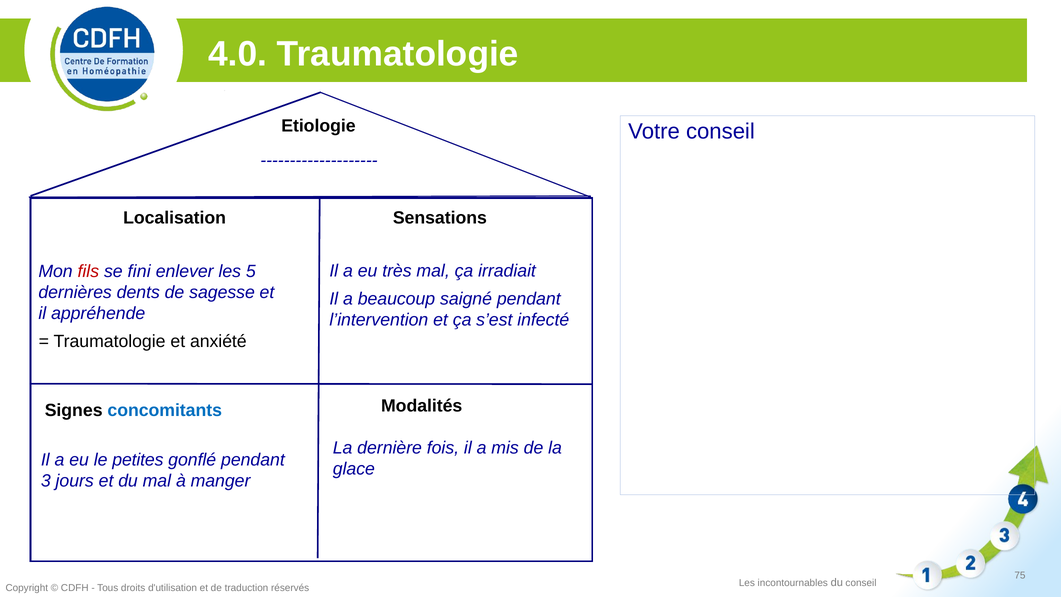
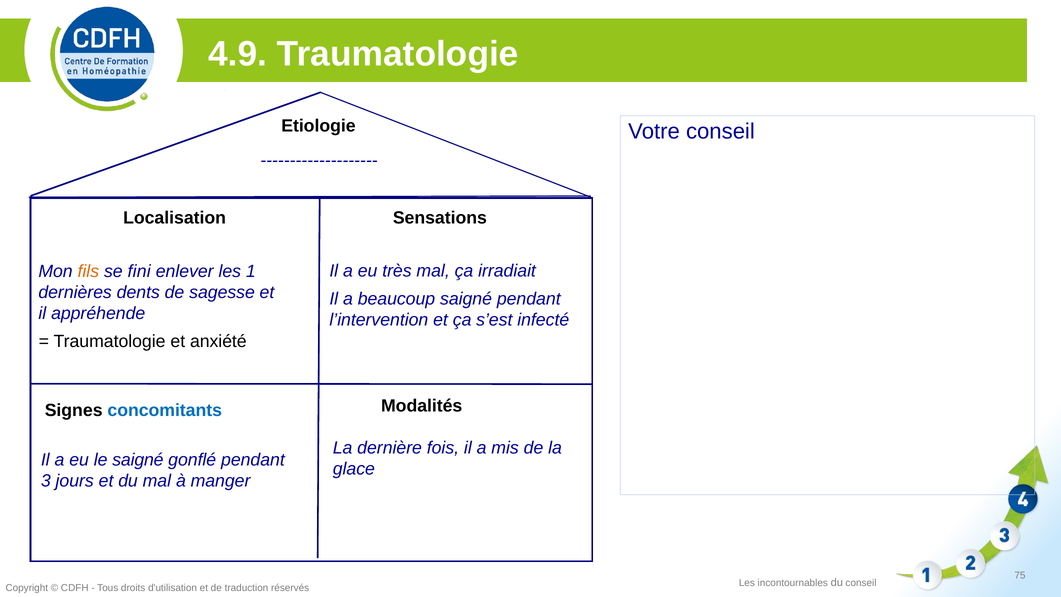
4.0: 4.0 -> 4.9
fils colour: red -> orange
5: 5 -> 1
le petites: petites -> saigné
